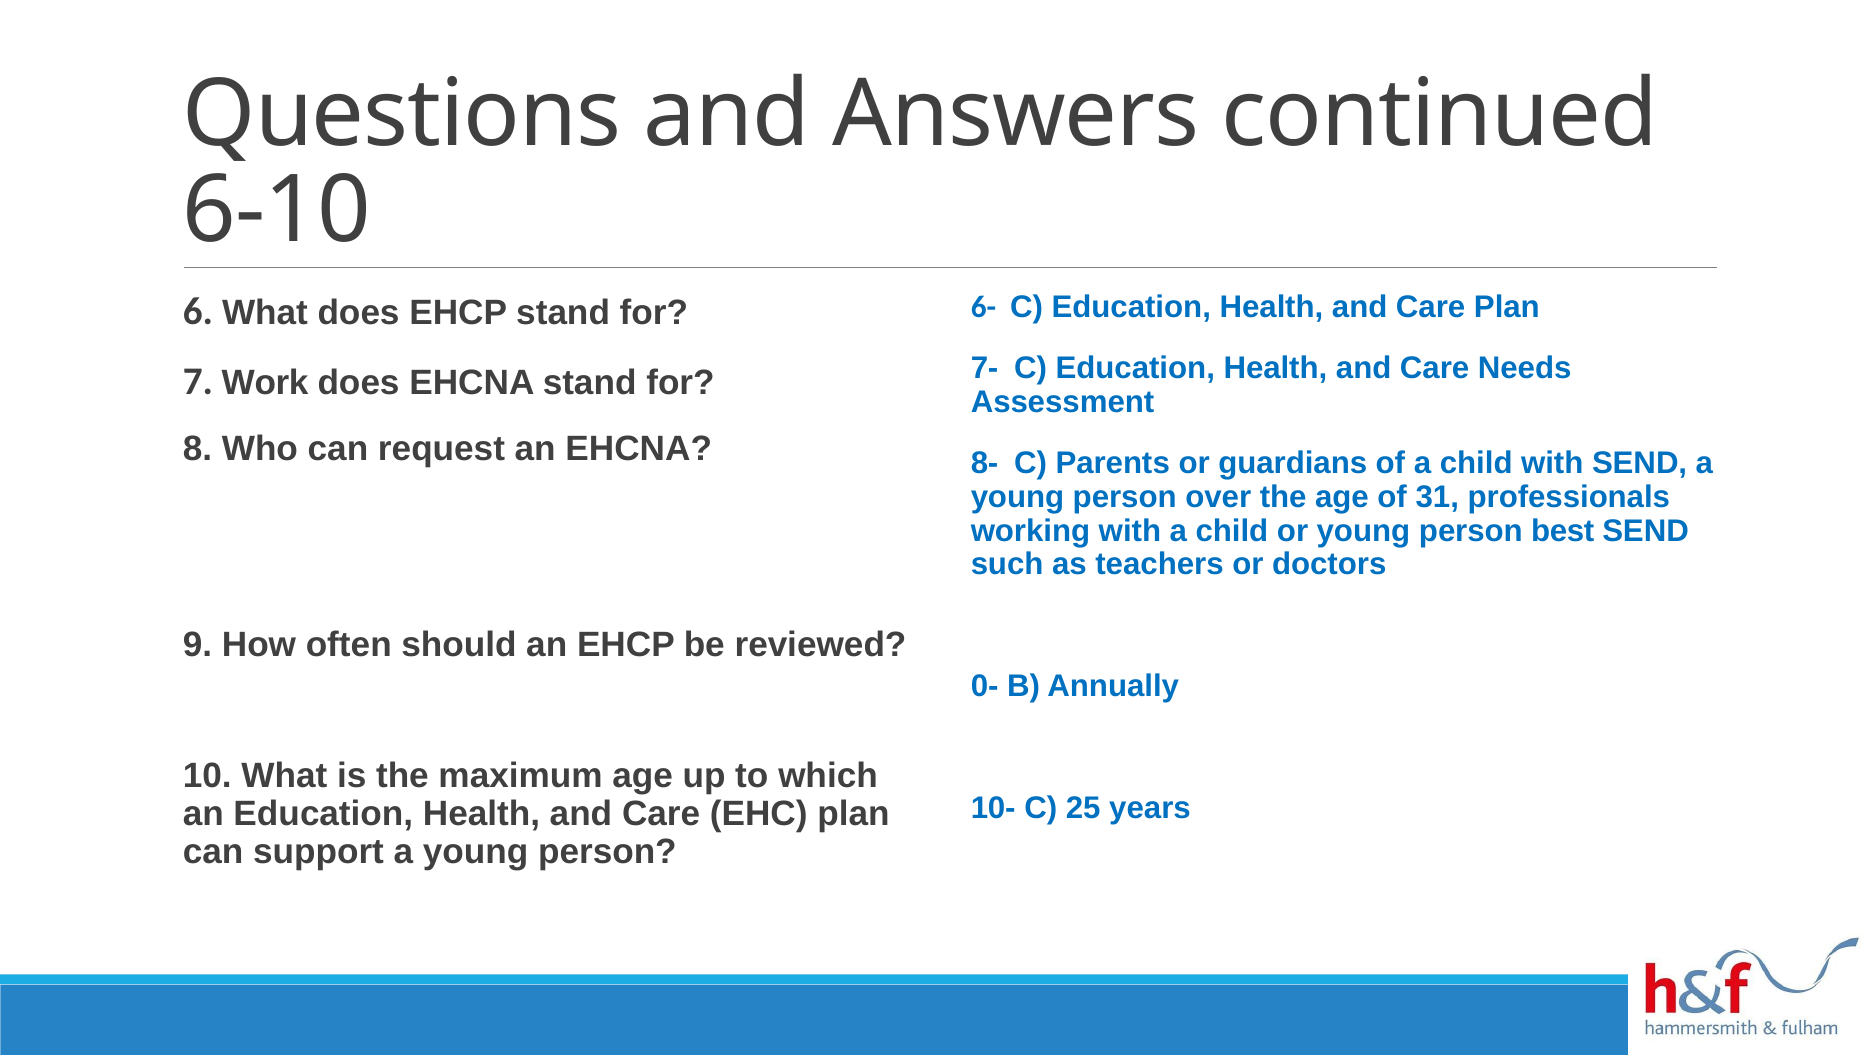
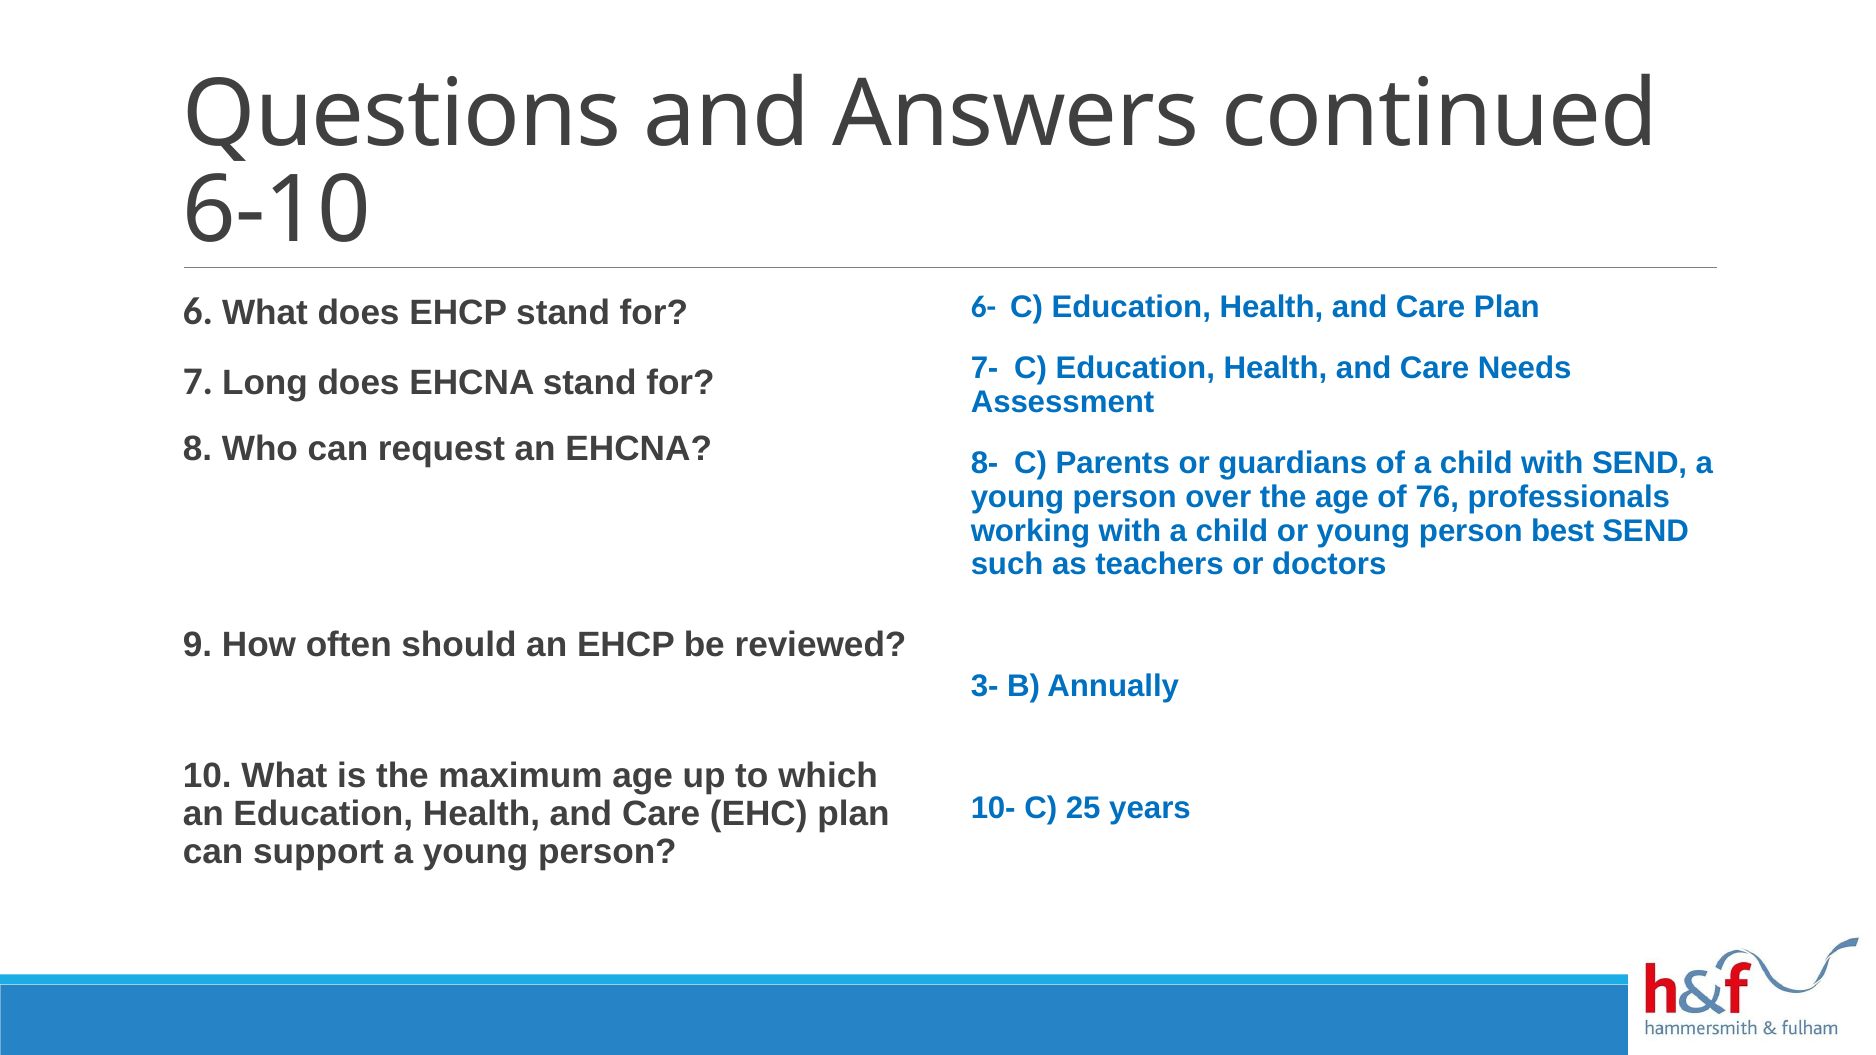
Work: Work -> Long
31: 31 -> 76
0-: 0- -> 3-
